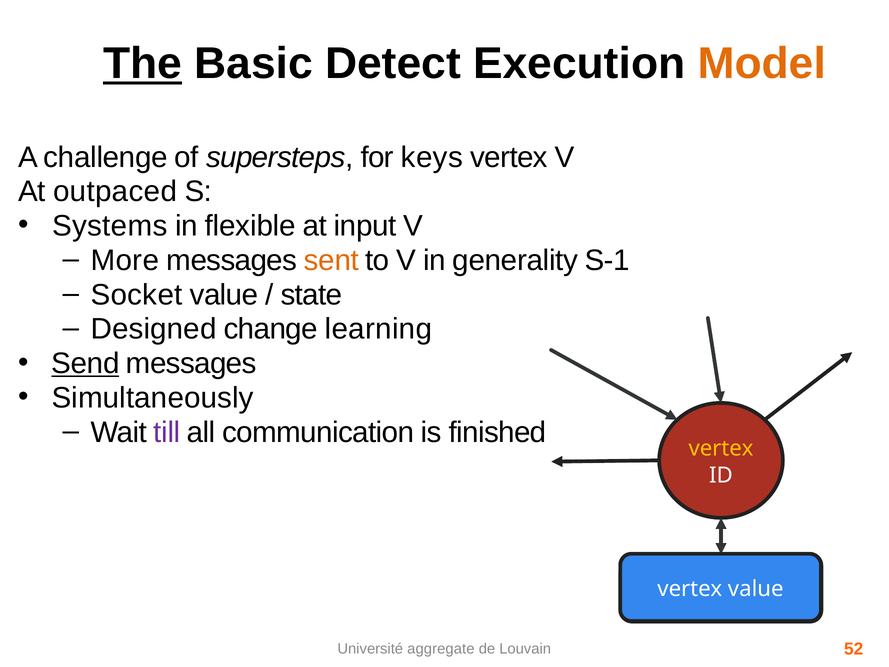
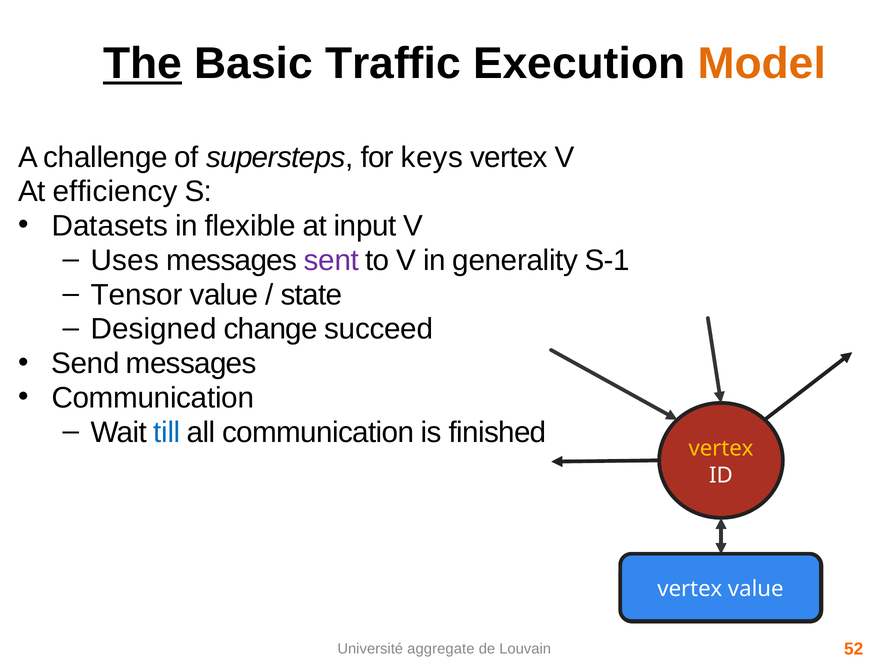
Detect: Detect -> Traffic
outpaced: outpaced -> efficiency
Systems: Systems -> Datasets
More: More -> Uses
sent colour: orange -> purple
Socket: Socket -> Tensor
learning: learning -> succeed
Send underline: present -> none
Simultaneously at (153, 398): Simultaneously -> Communication
till colour: purple -> blue
